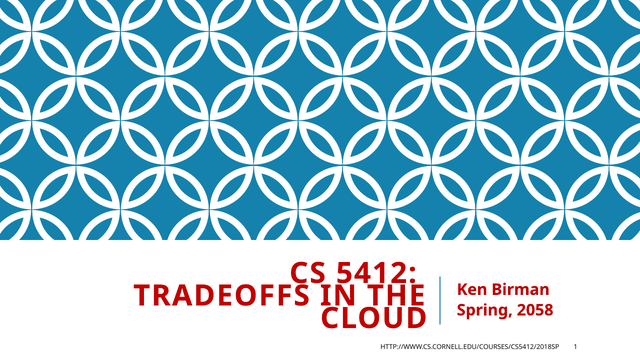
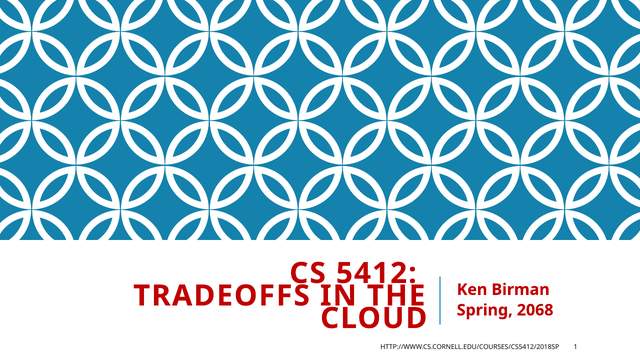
2058: 2058 -> 2068
